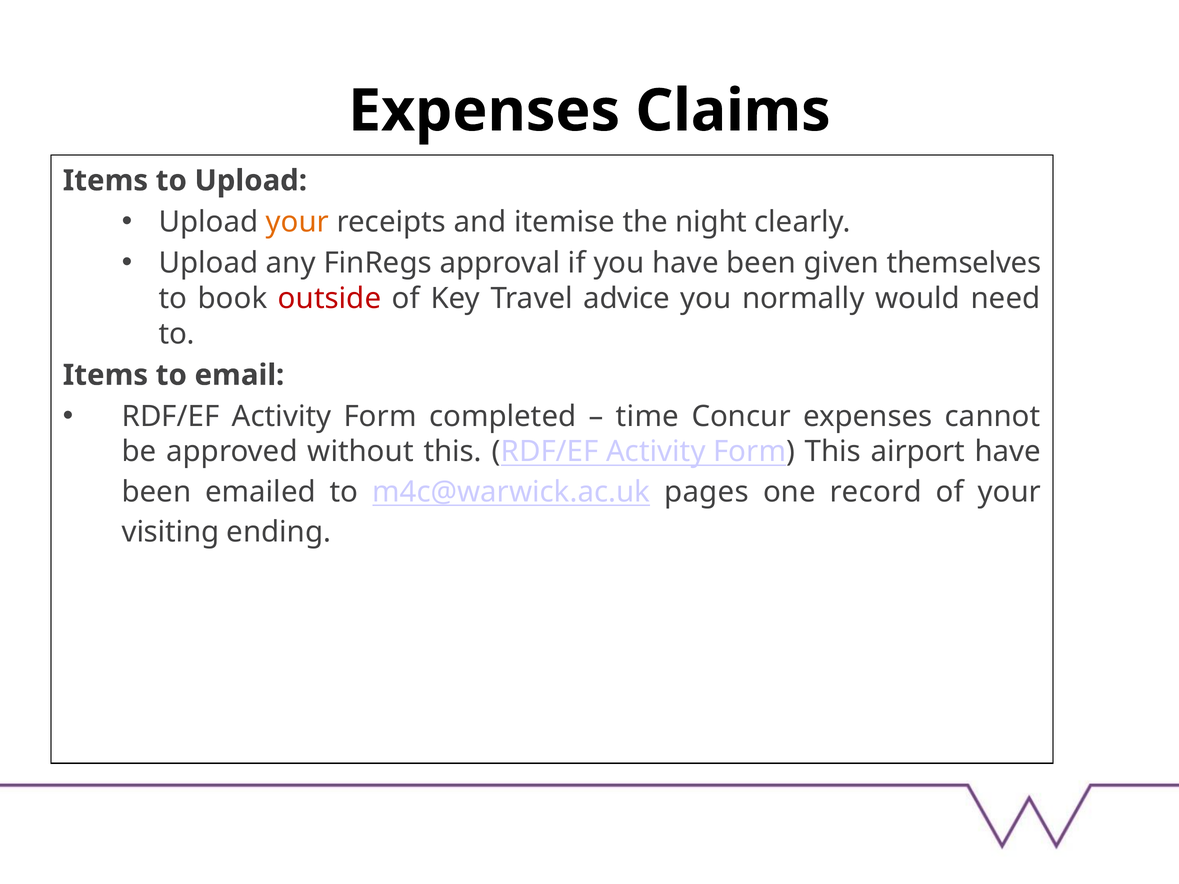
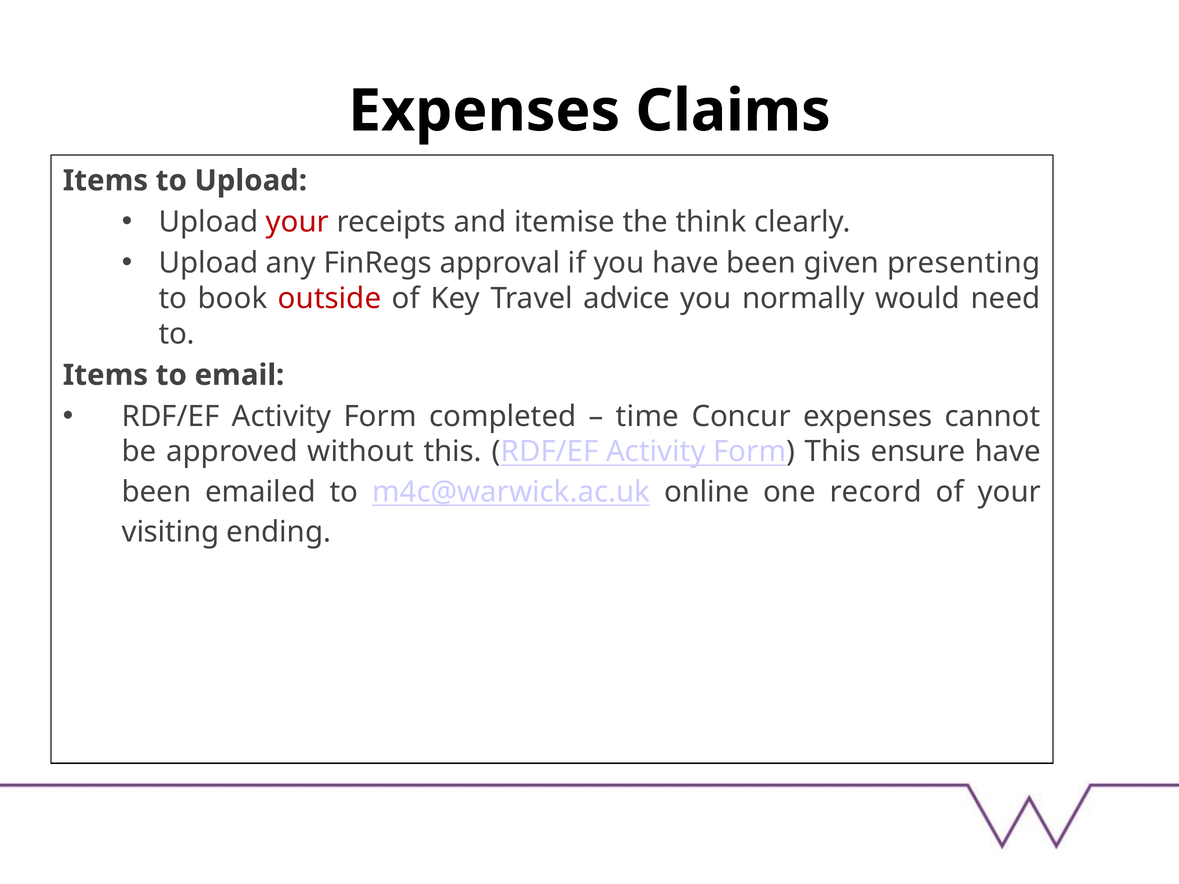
your at (297, 222) colour: orange -> red
night: night -> think
themselves: themselves -> presenting
airport: airport -> ensure
pages: pages -> online
